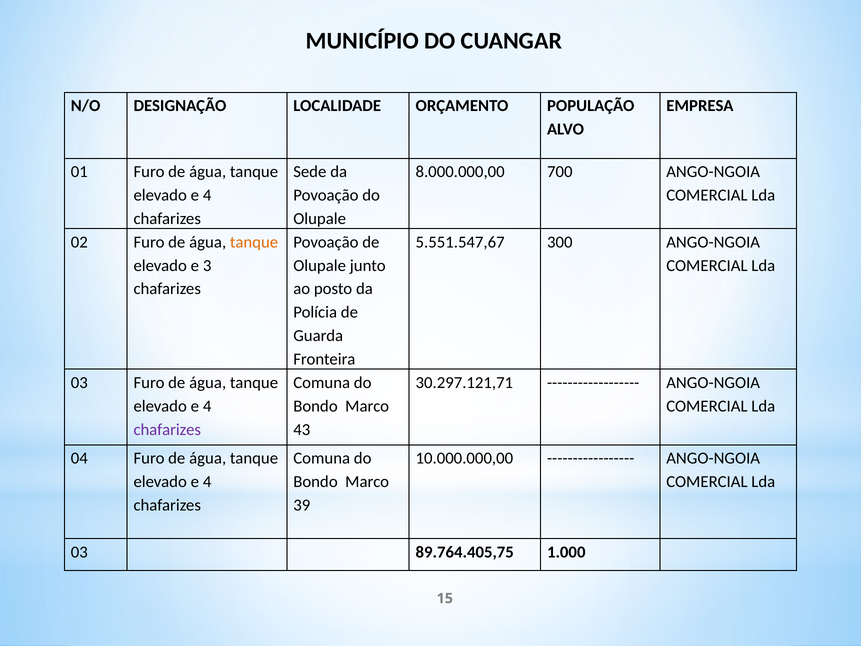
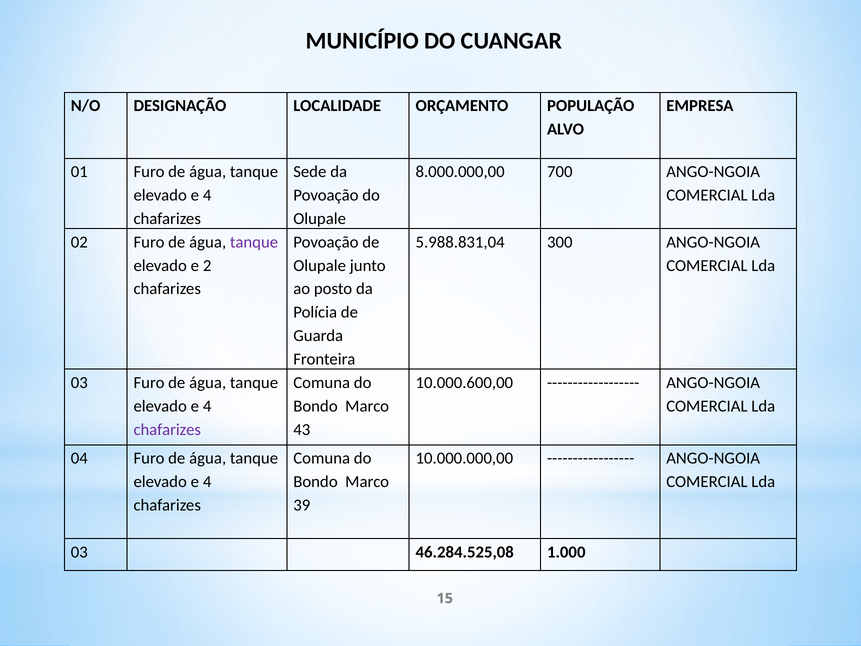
tanque at (254, 242) colour: orange -> purple
5.551.547,67: 5.551.547,67 -> 5.988.831,04
3: 3 -> 2
30.297.121,71: 30.297.121,71 -> 10.000.600,00
89.764.405,75: 89.764.405,75 -> 46.284.525,08
